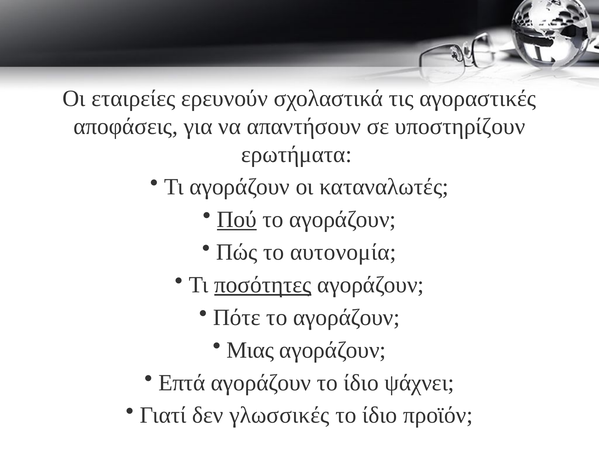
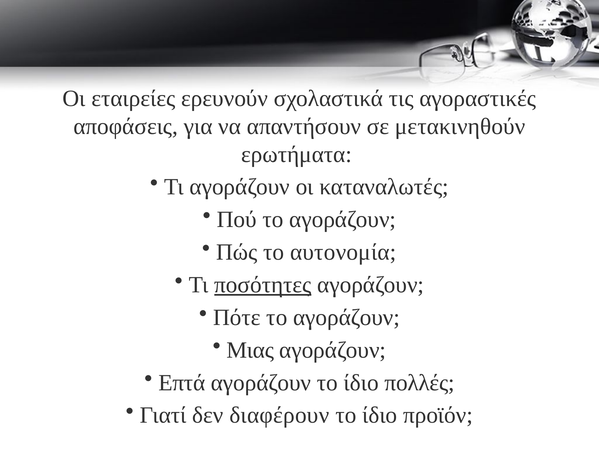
υποστηρίζουν: υποστηρίζουν -> μετακινηθούν
Πού underline: present -> none
ψάχνει: ψάχνει -> πολλές
γλωσσικές: γλωσσικές -> διαφέρουν
